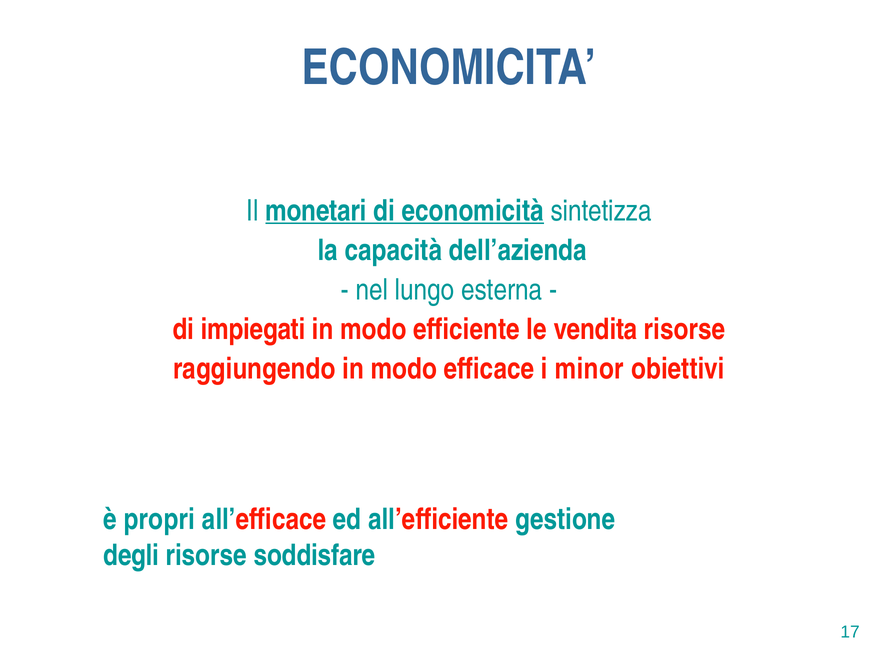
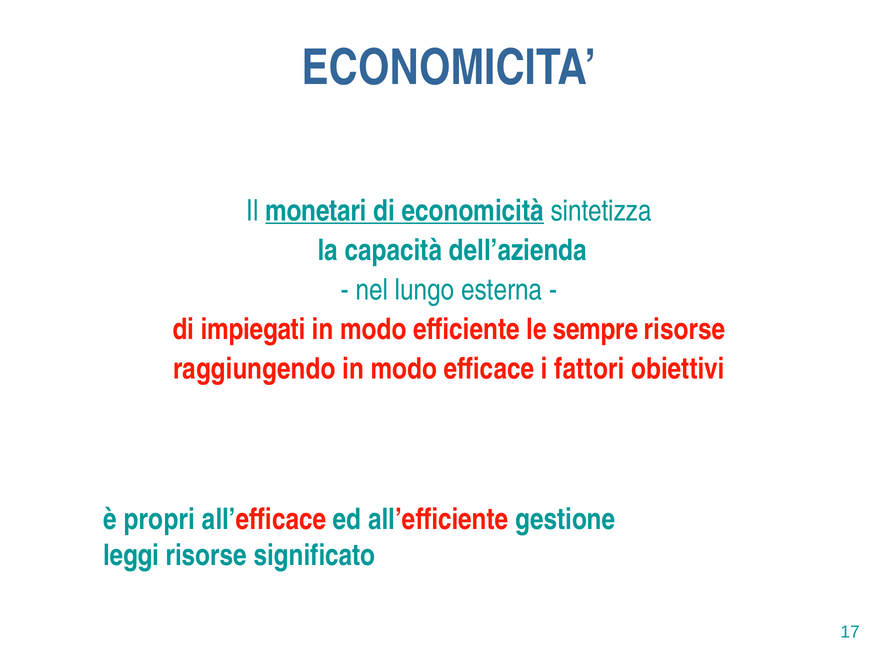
vendita: vendita -> sempre
minor: minor -> fattori
degli: degli -> leggi
soddisfare: soddisfare -> significato
